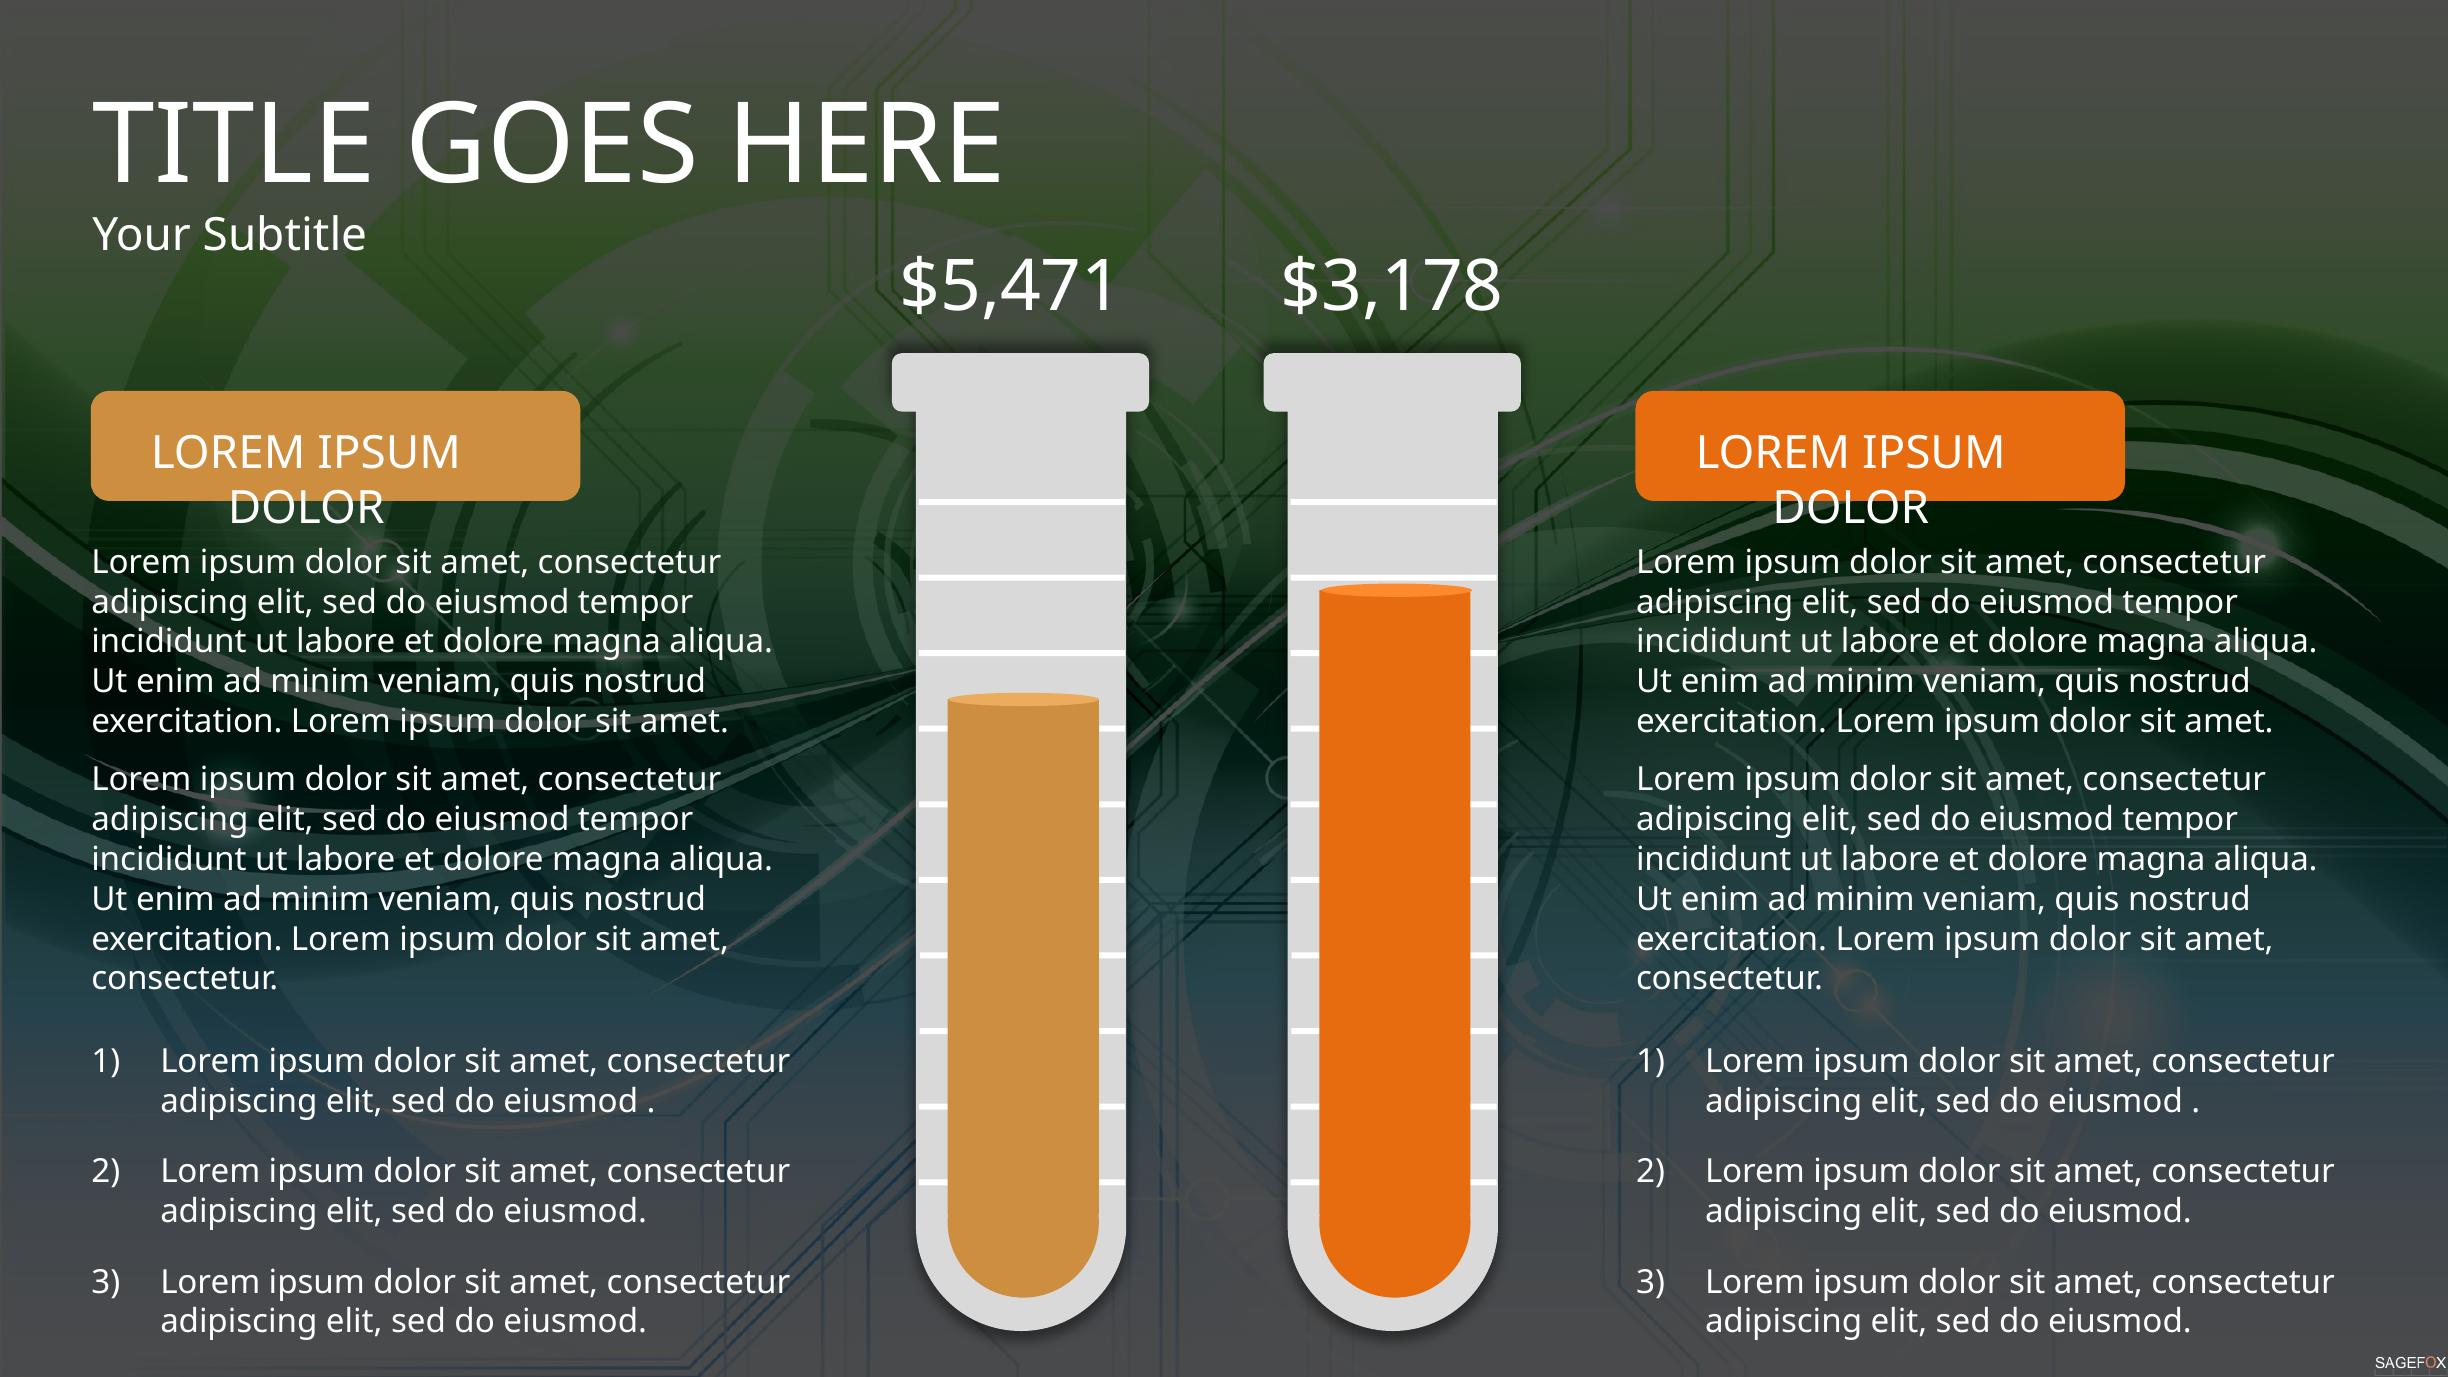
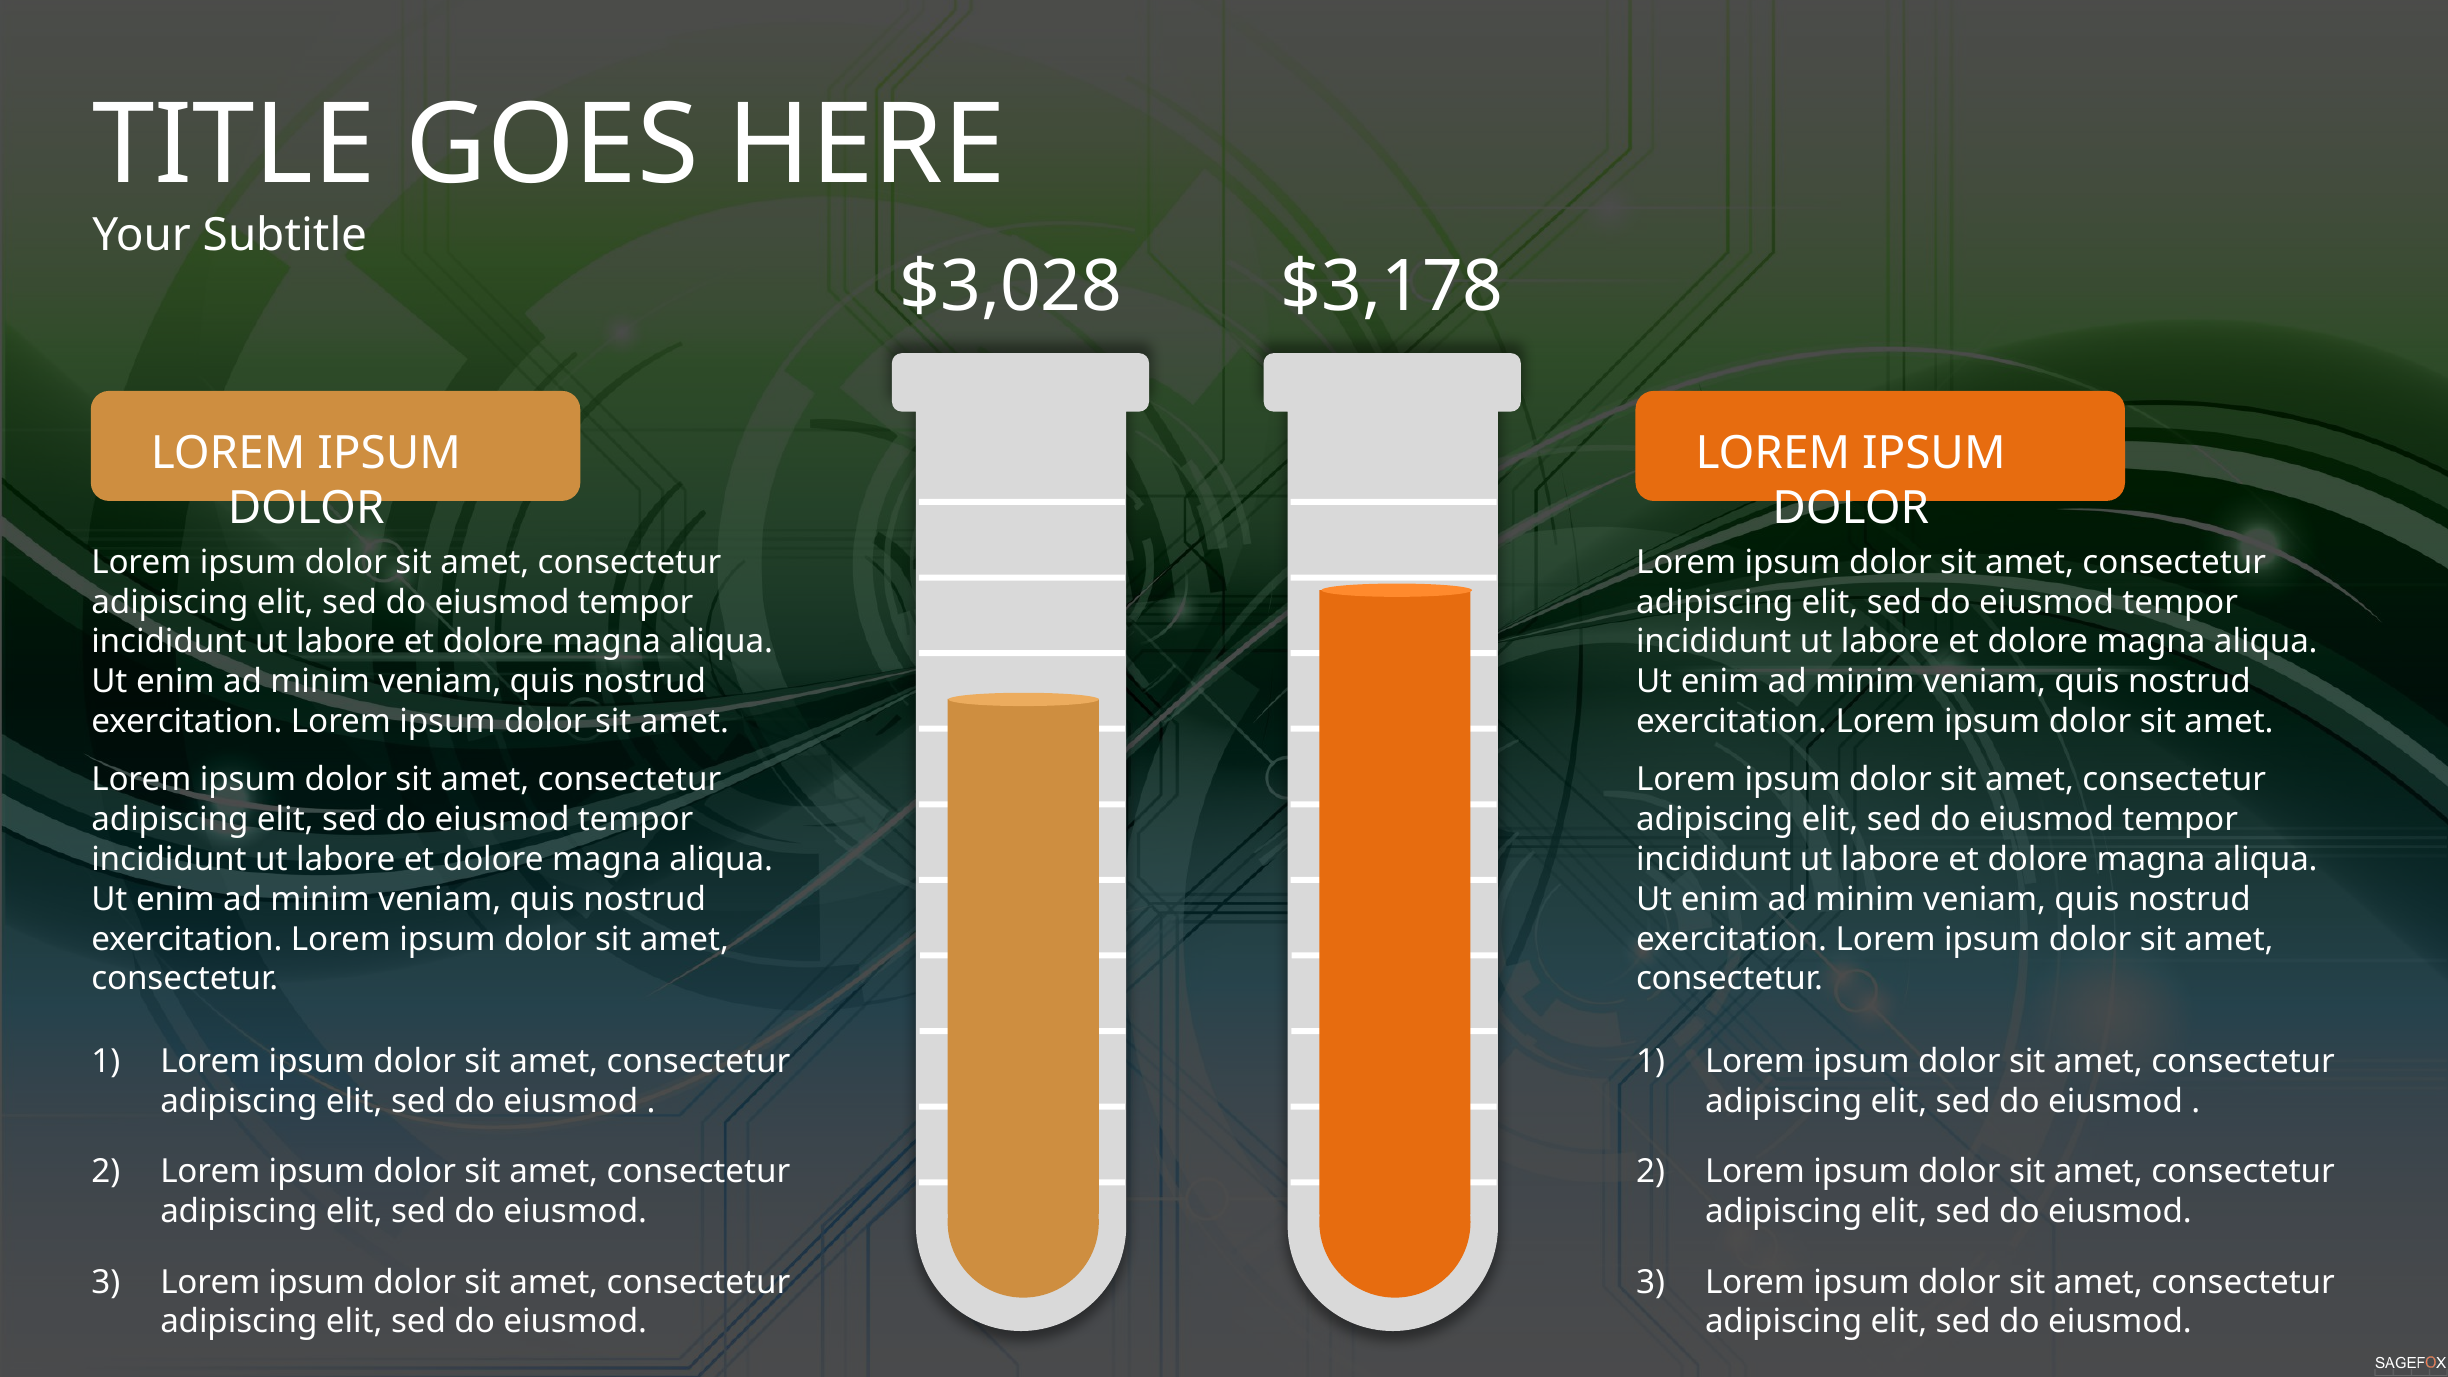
$5,471: $5,471 -> $3,028
